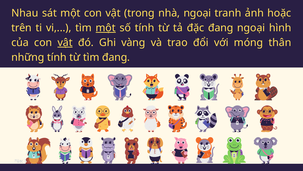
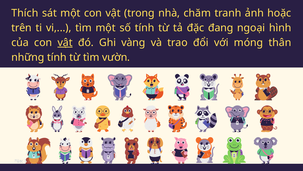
Nhau: Nhau -> Thích
nhà ngoại: ngoại -> chăm
một at (106, 28) underline: present -> none
tìm đang: đang -> vườn
